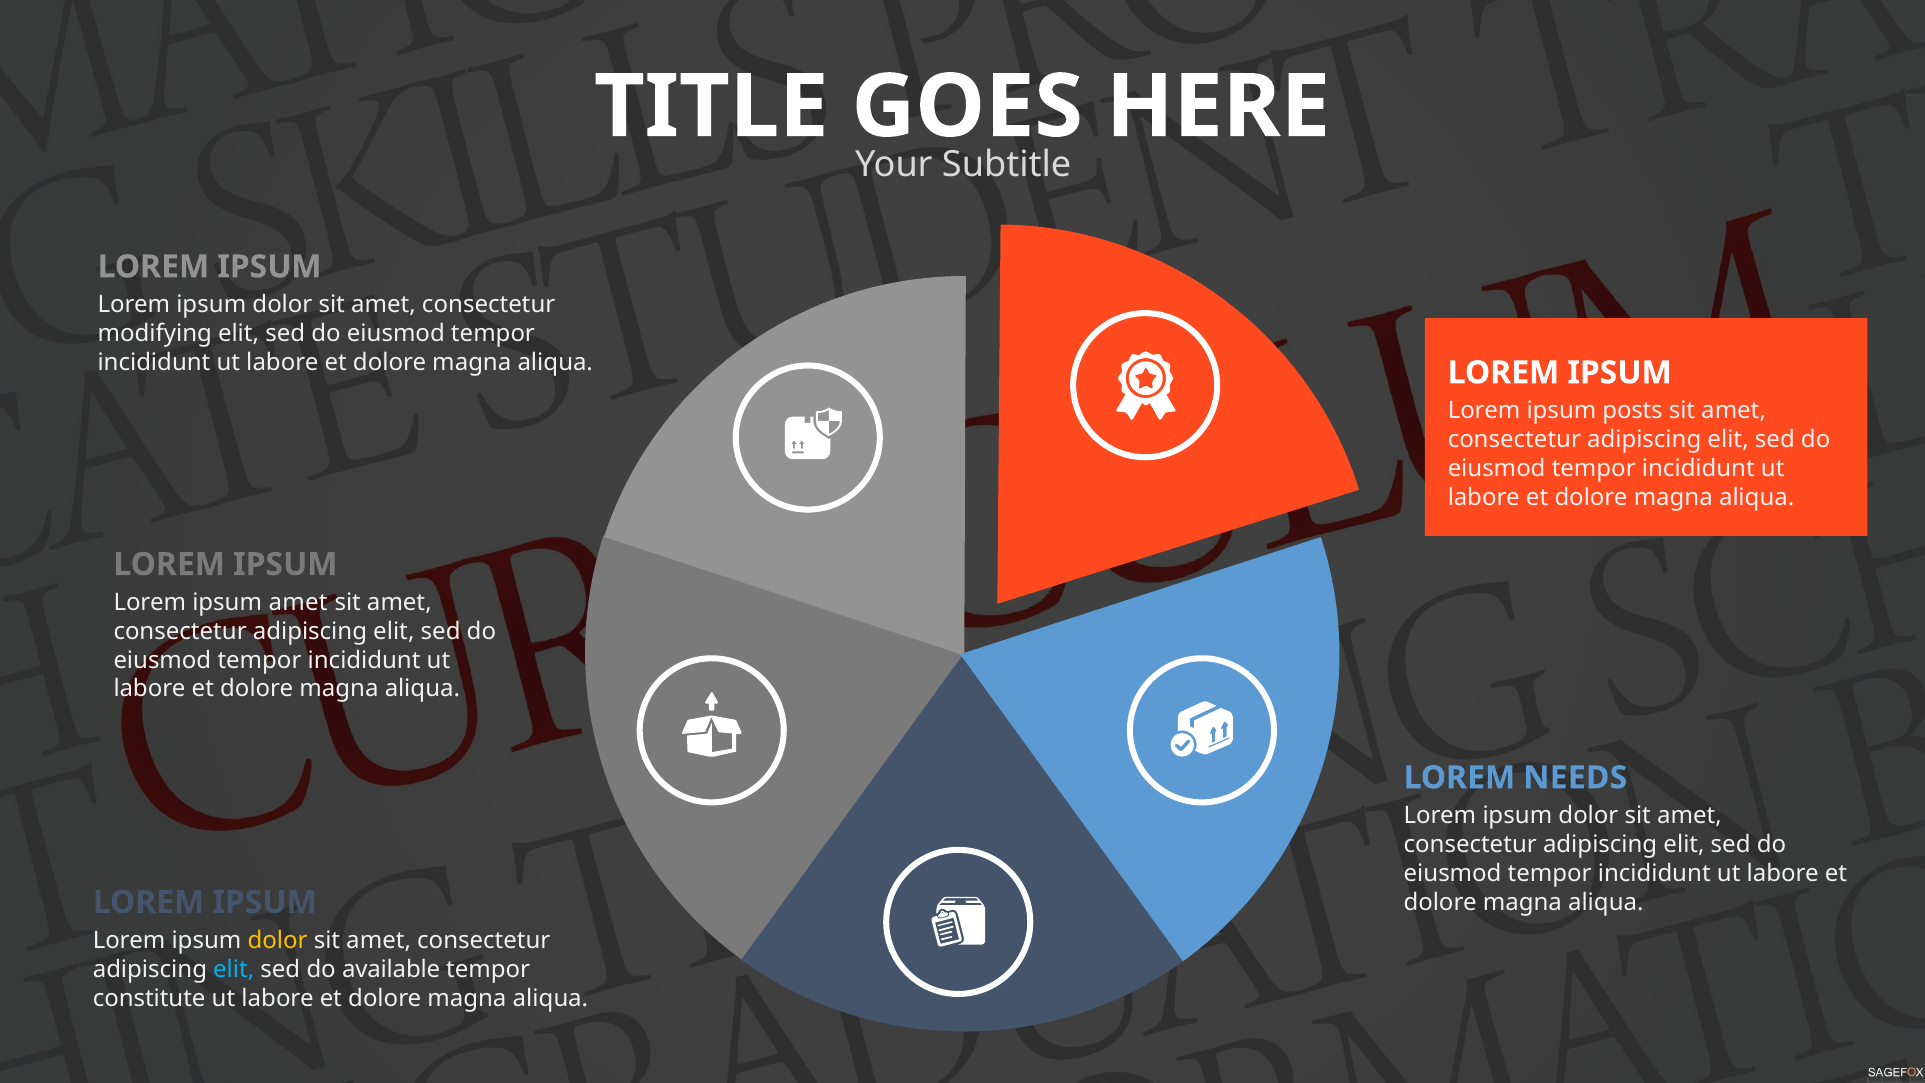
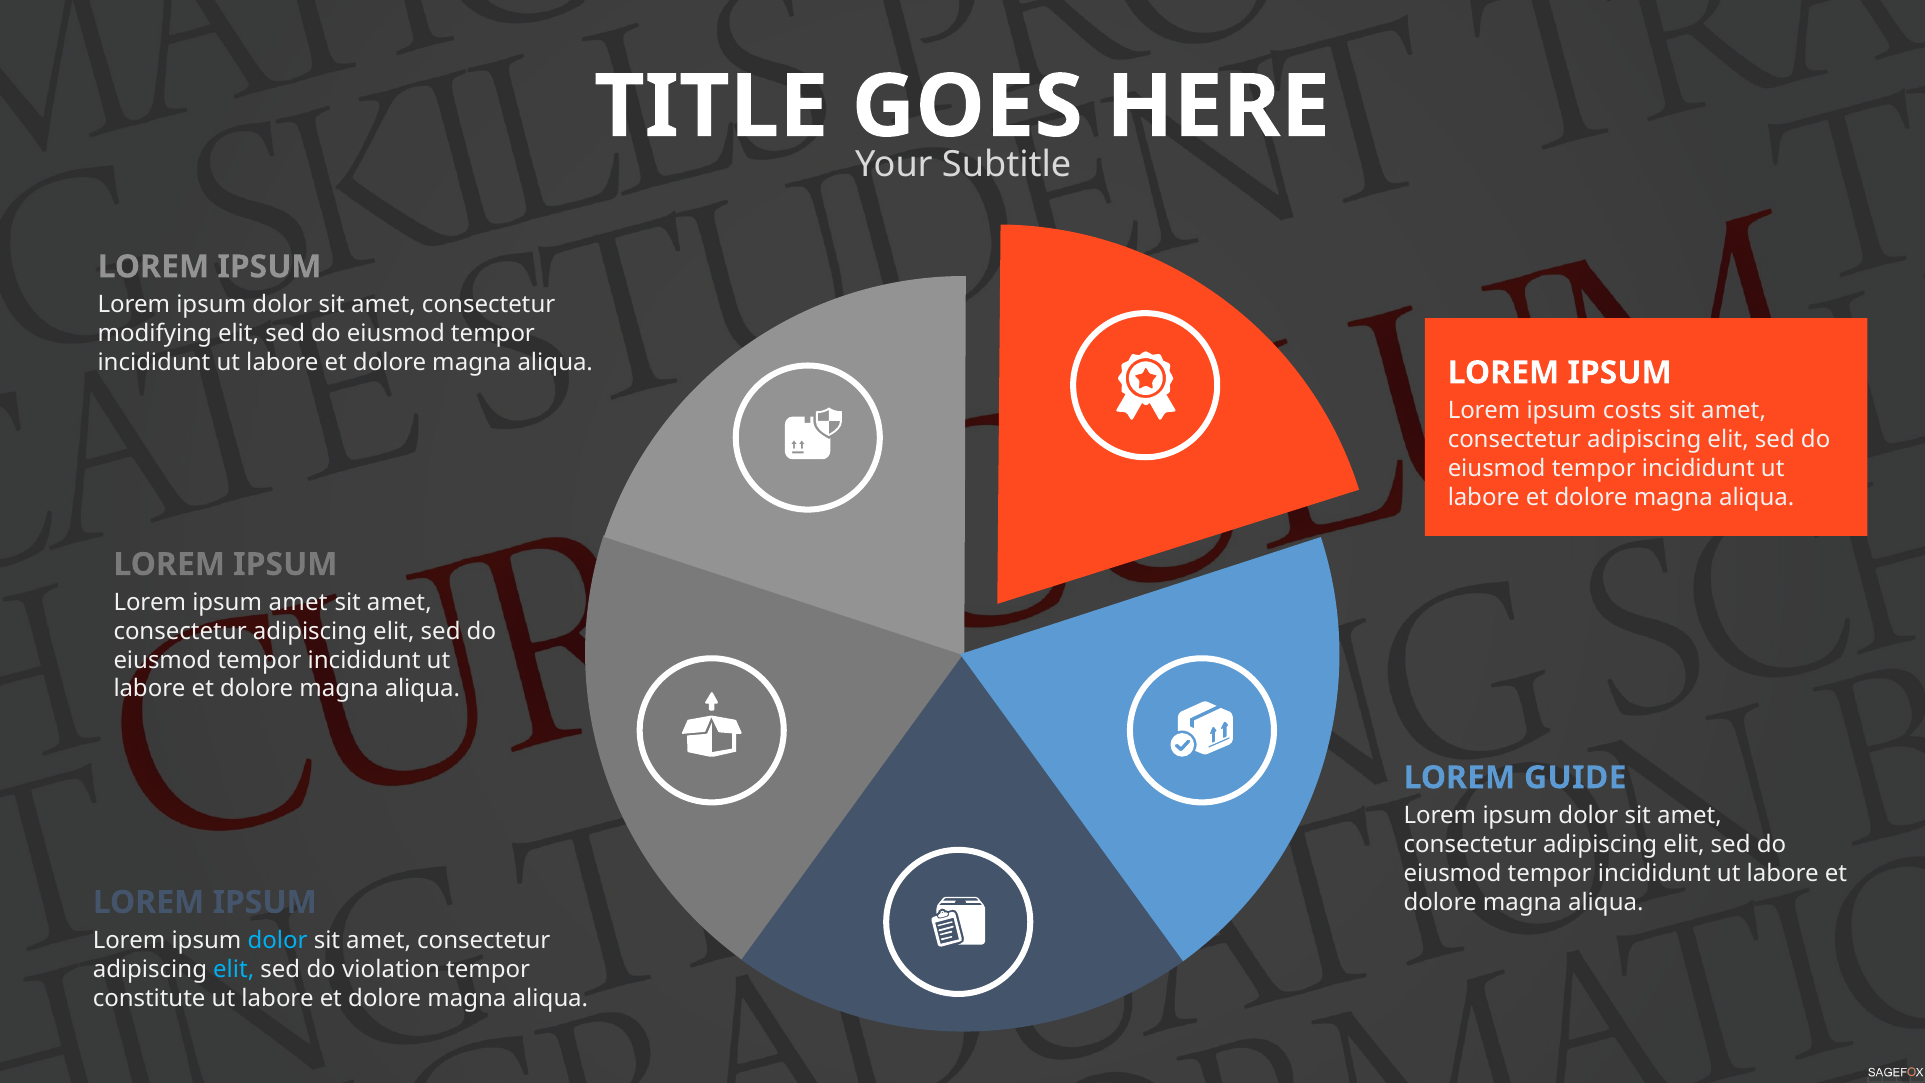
posts: posts -> costs
NEEDS: NEEDS -> GUIDE
dolor at (277, 940) colour: yellow -> light blue
available: available -> violation
